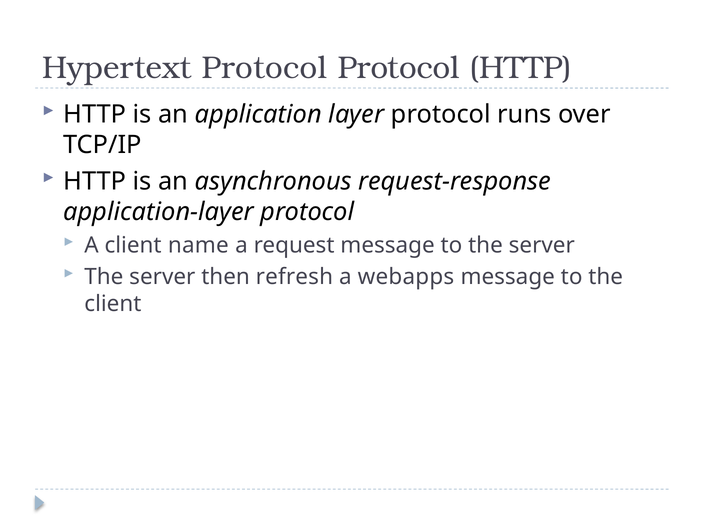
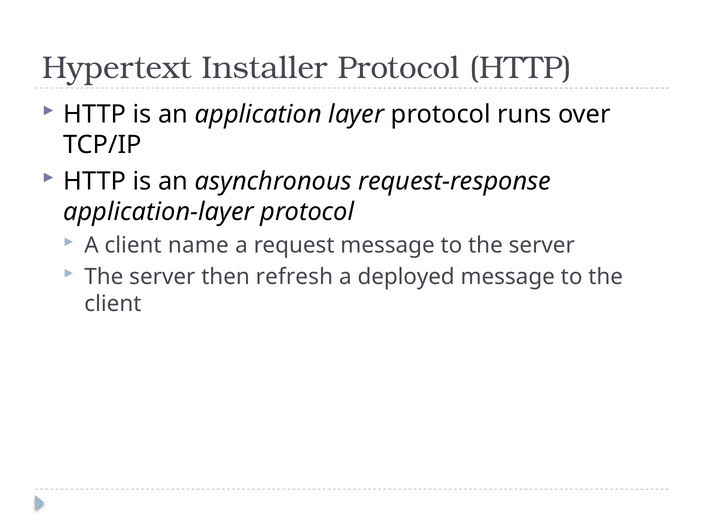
Hypertext Protocol: Protocol -> Installer
webapps: webapps -> deployed
